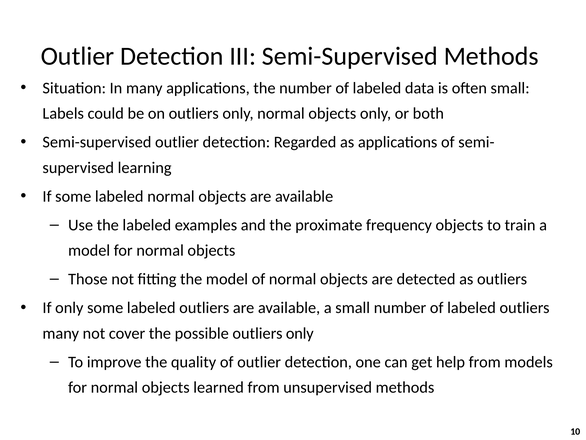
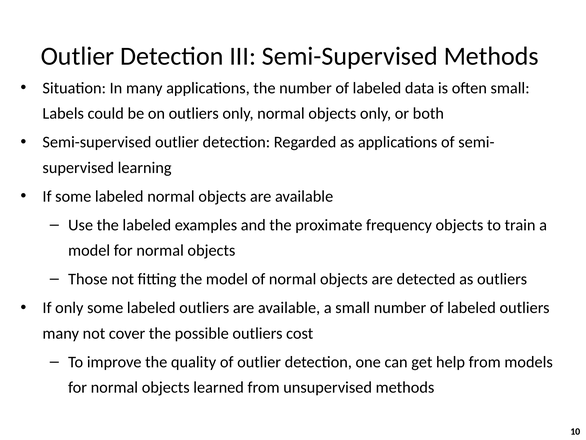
possible outliers only: only -> cost
